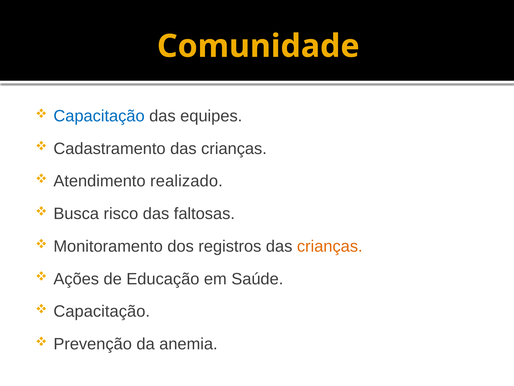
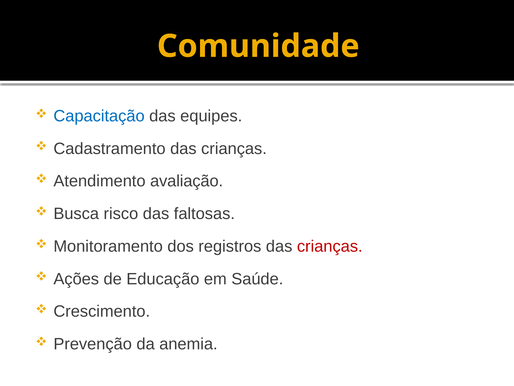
realizado: realizado -> avaliação
crianças at (330, 246) colour: orange -> red
Capacitação at (102, 311): Capacitação -> Crescimento
